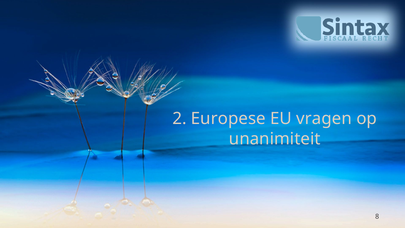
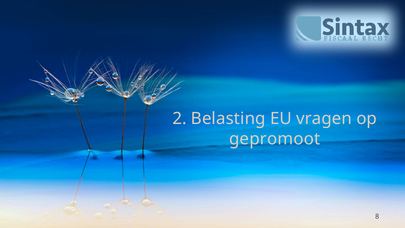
Europese: Europese -> Belasting
unanimiteit: unanimiteit -> gepromoot
